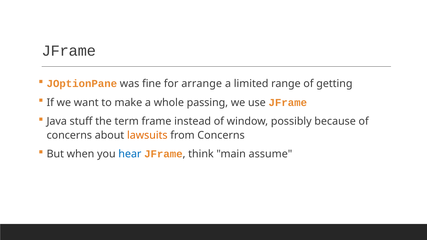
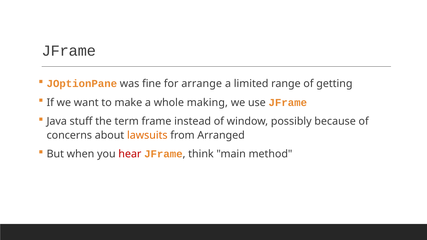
passing: passing -> making
from Concerns: Concerns -> Arranged
hear colour: blue -> red
assume: assume -> method
